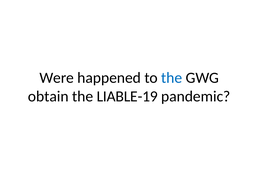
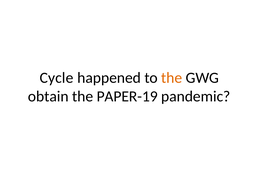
Were: Were -> Cycle
the at (172, 78) colour: blue -> orange
LIABLE-19: LIABLE-19 -> PAPER-19
